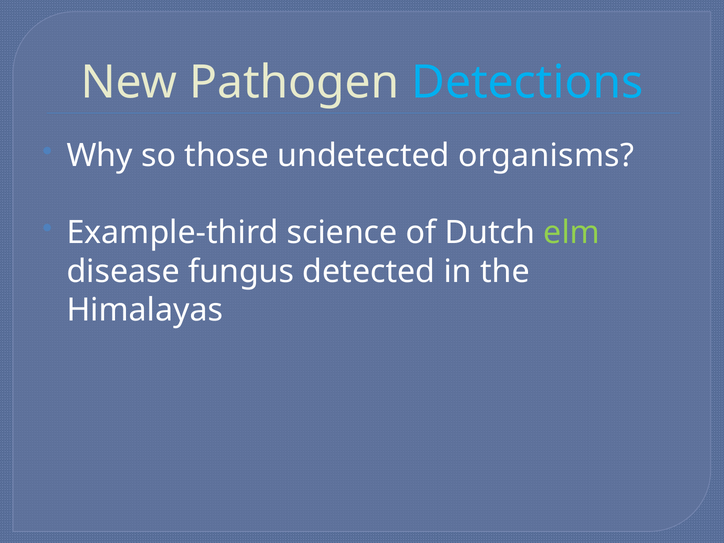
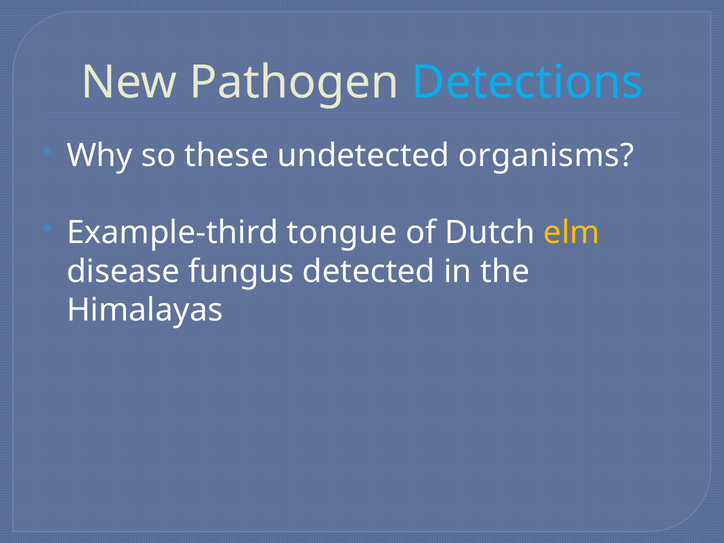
those: those -> these
science: science -> tongue
elm colour: light green -> yellow
